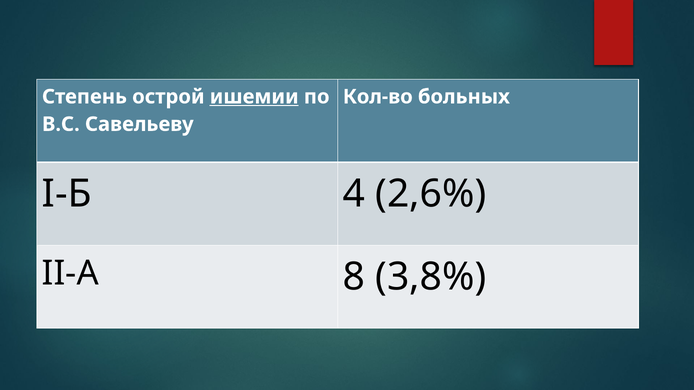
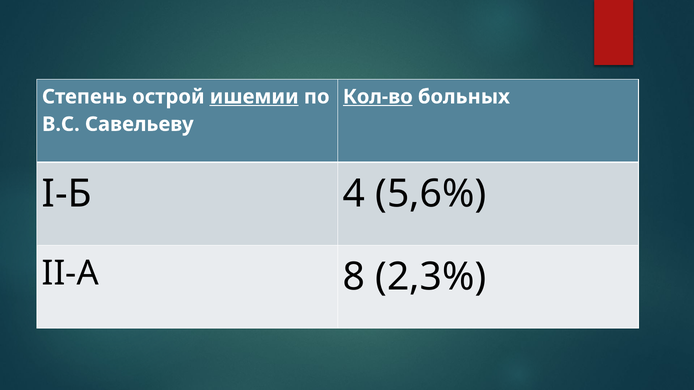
Кол-во underline: none -> present
2,6%: 2,6% -> 5,6%
3,8%: 3,8% -> 2,3%
